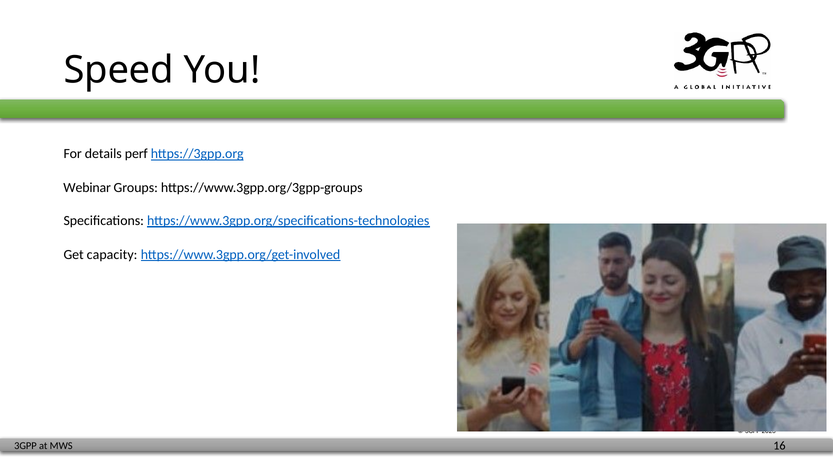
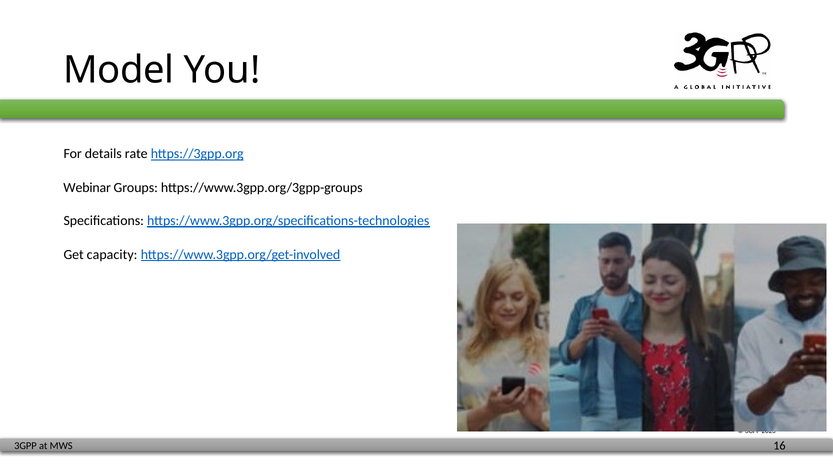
Speed: Speed -> Model
perf: perf -> rate
